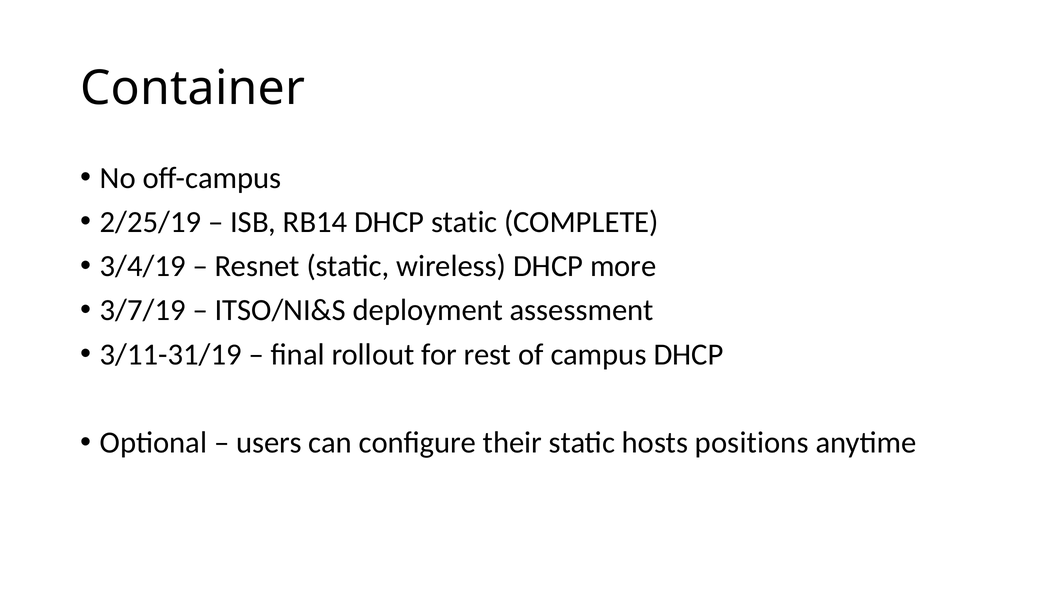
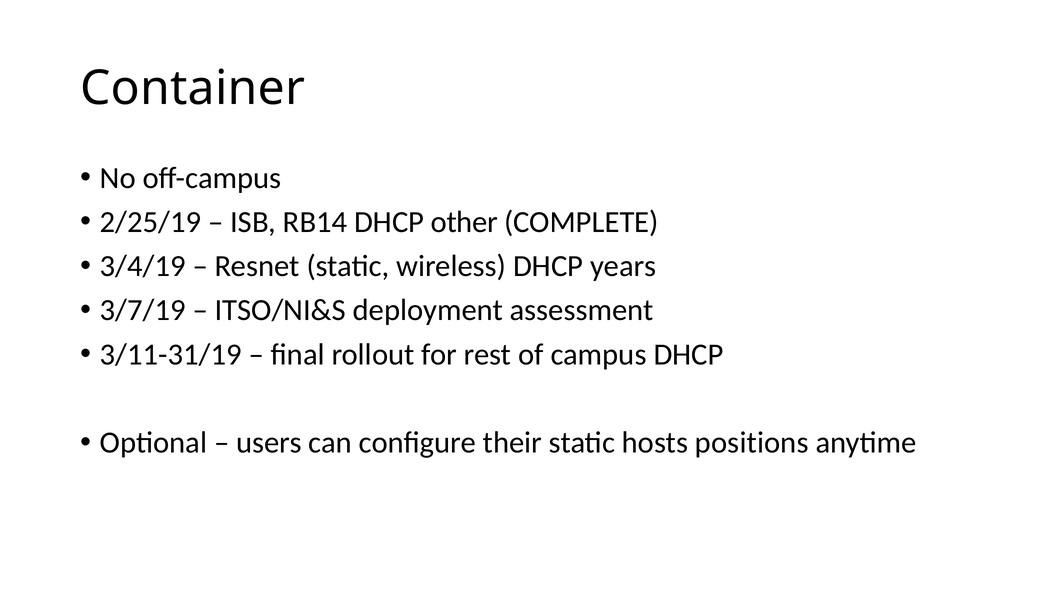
DHCP static: static -> other
more: more -> years
